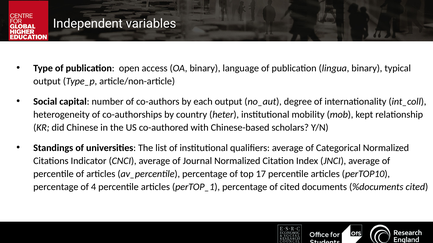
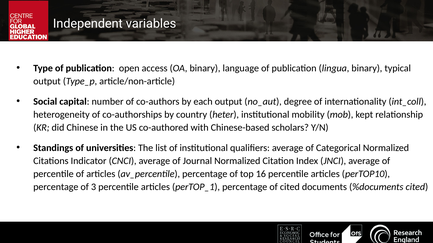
17: 17 -> 16
4: 4 -> 3
